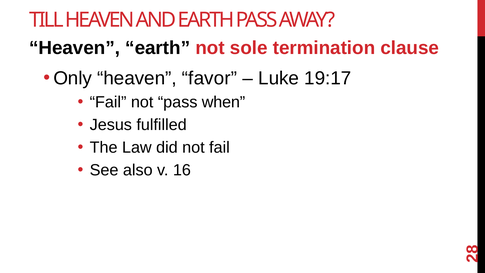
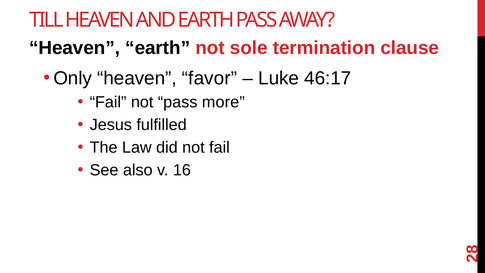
19:17: 19:17 -> 46:17
when: when -> more
